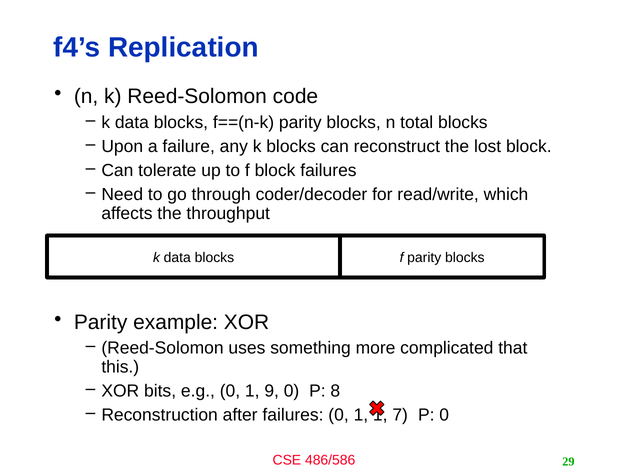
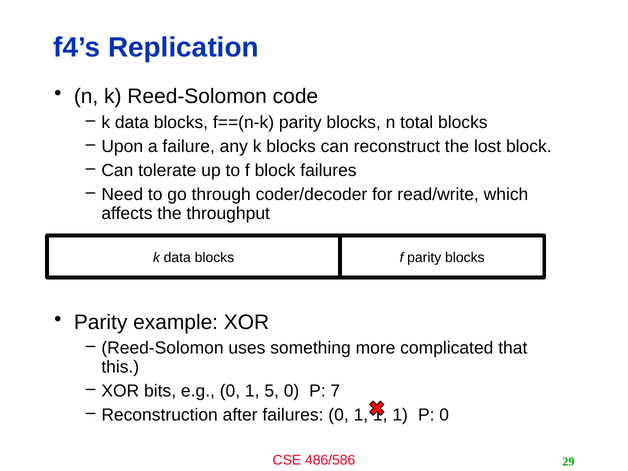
9: 9 -> 5
8: 8 -> 7
7 at (400, 415): 7 -> 1
